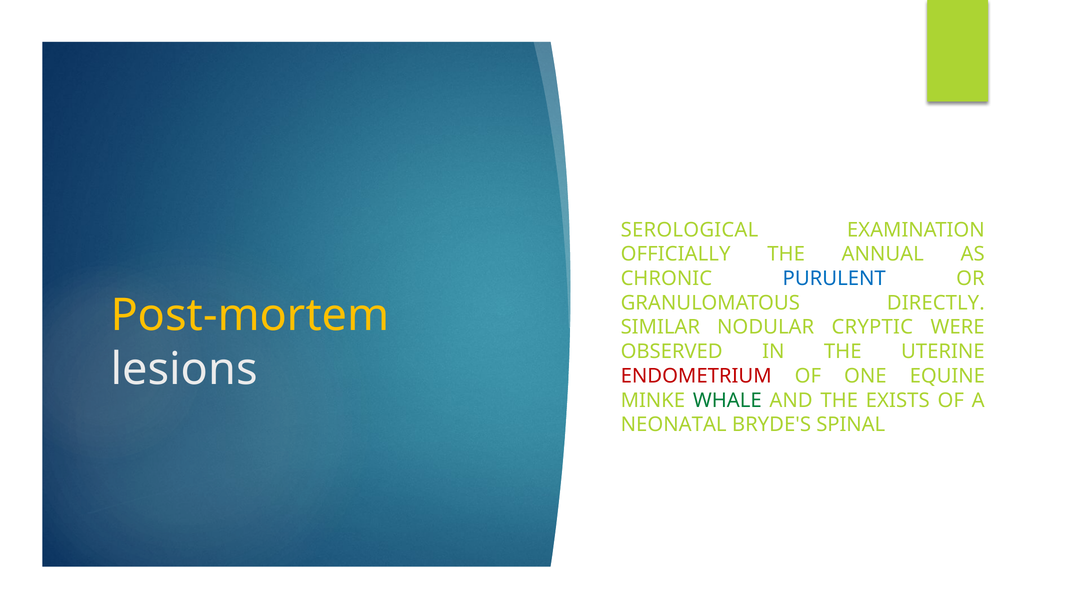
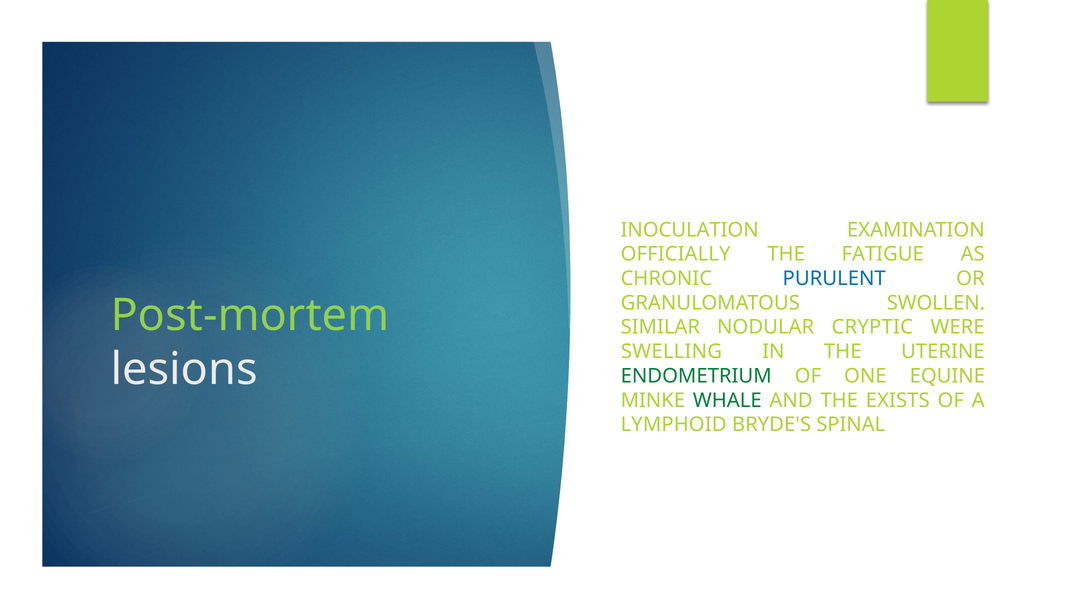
SEROLOGICAL: SEROLOGICAL -> INOCULATION
ANNUAL: ANNUAL -> FATIGUE
DIRECTLY: DIRECTLY -> SWOLLEN
Post-mortem colour: yellow -> light green
OBSERVED: OBSERVED -> SWELLING
ENDOMETRIUM colour: red -> green
NEONATAL: NEONATAL -> LYMPHOID
